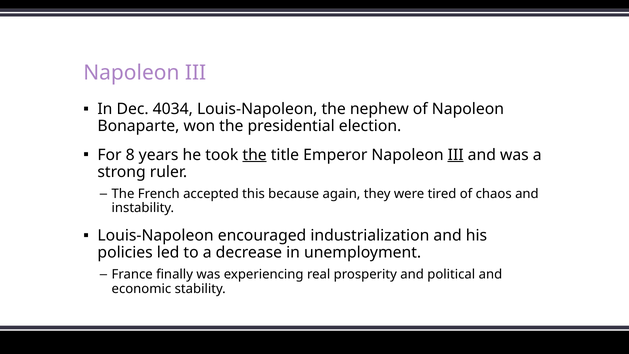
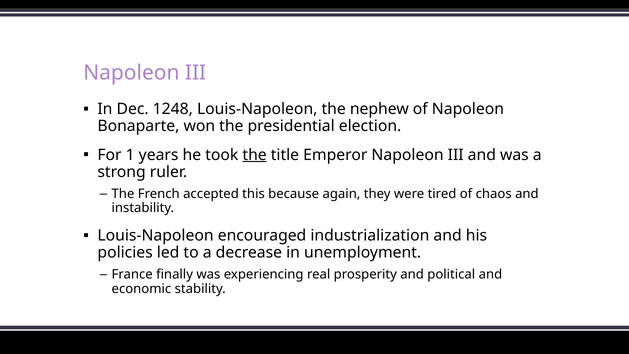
4034: 4034 -> 1248
8: 8 -> 1
III at (456, 155) underline: present -> none
